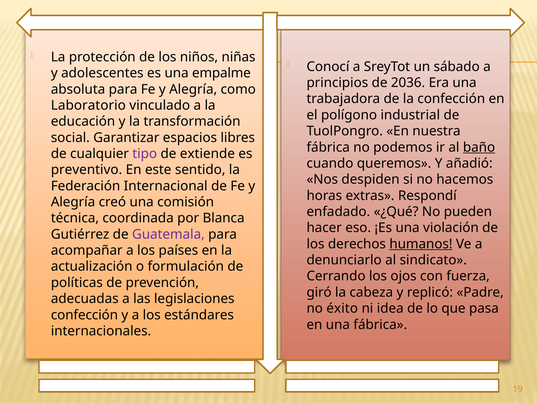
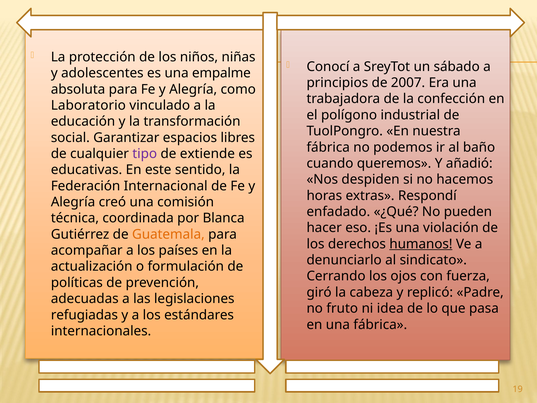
2036: 2036 -> 2007
baño underline: present -> none
preventivo: preventivo -> educativas
Guatemala colour: purple -> orange
éxito: éxito -> fruto
confección at (84, 315): confección -> refugiadas
